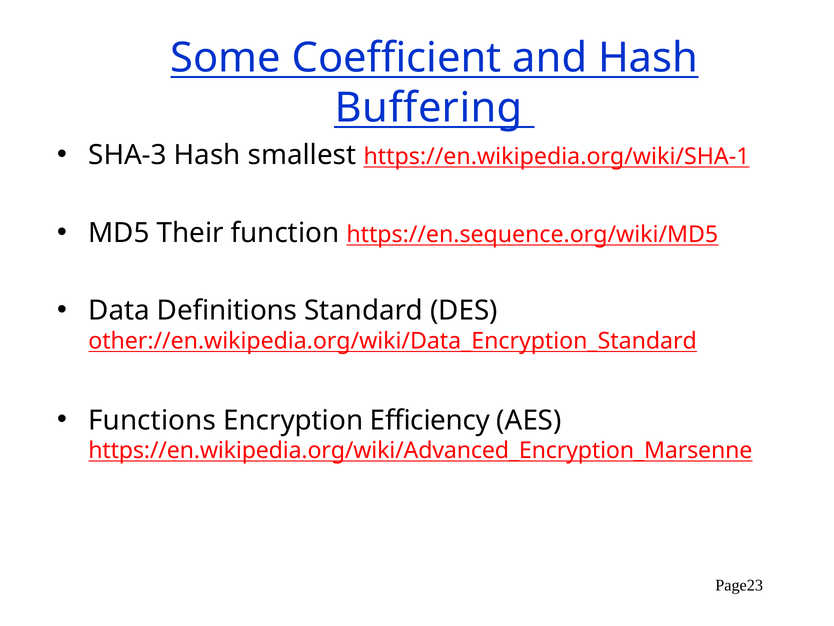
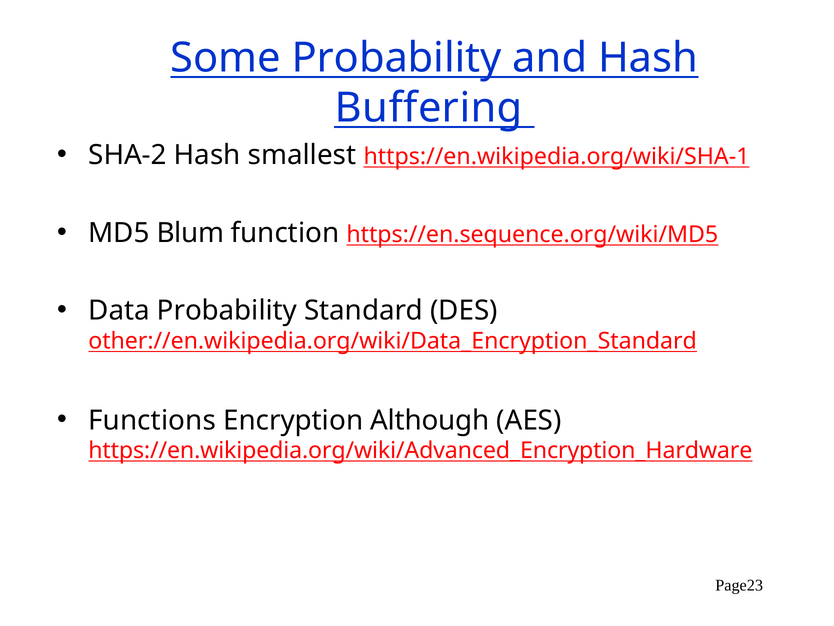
Some Coefficient: Coefficient -> Probability
SHA-3: SHA-3 -> SHA-2
Their: Their -> Blum
Data Definitions: Definitions -> Probability
Efficiency: Efficiency -> Although
https://en.wikipedia.org/wiki/Advanced_Encryption_Marsenne: https://en.wikipedia.org/wiki/Advanced_Encryption_Marsenne -> https://en.wikipedia.org/wiki/Advanced_Encryption_Hardware
